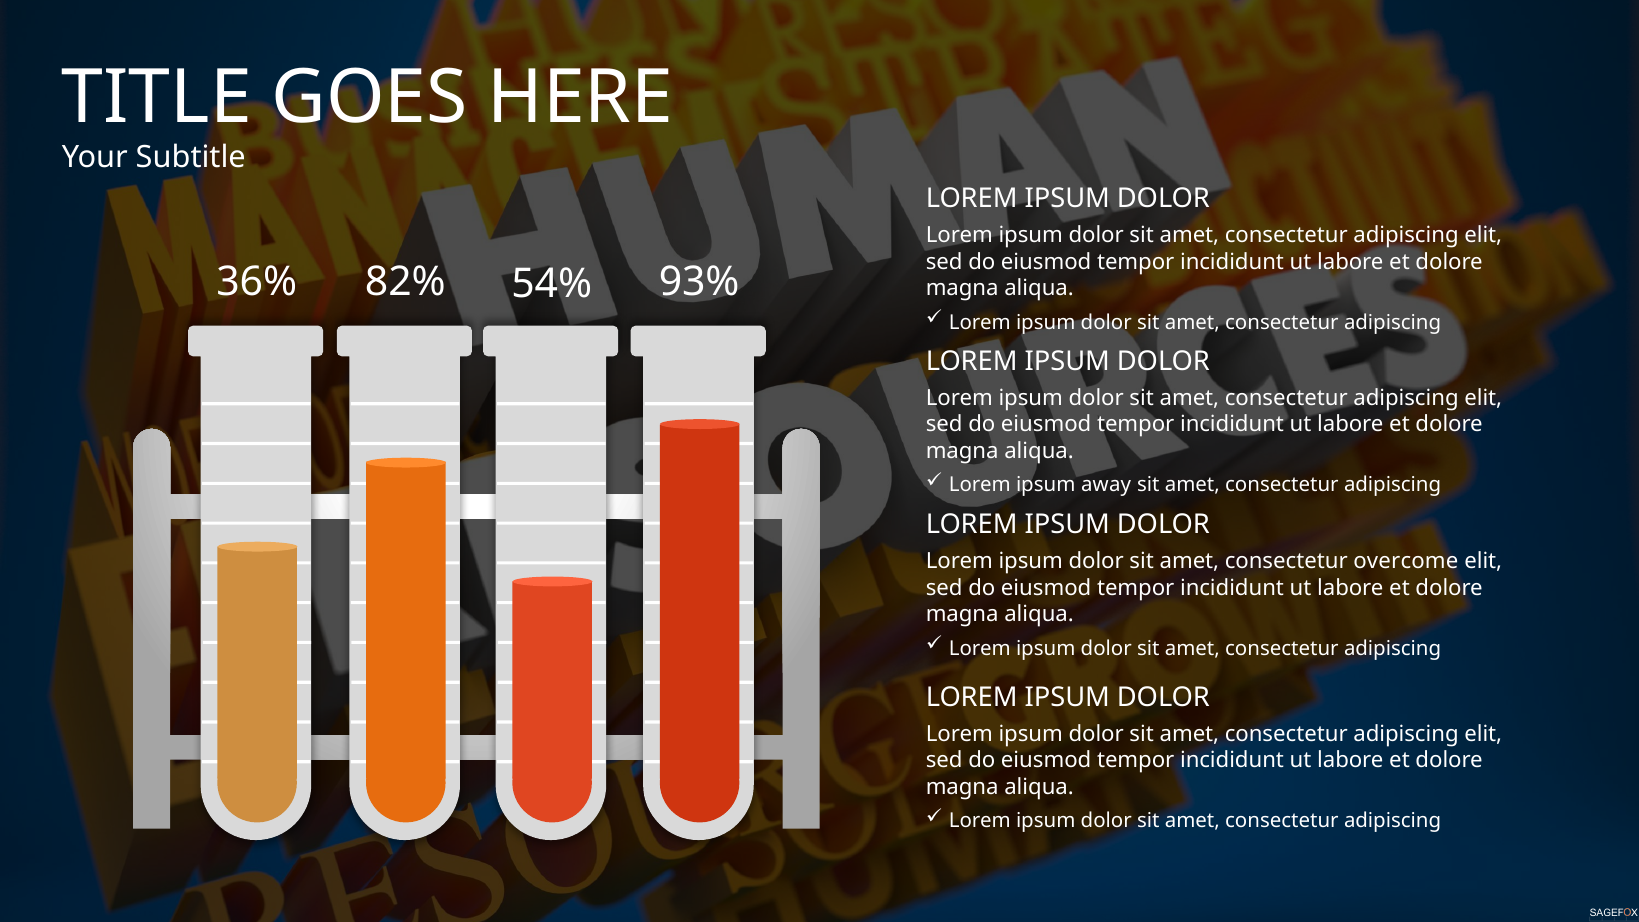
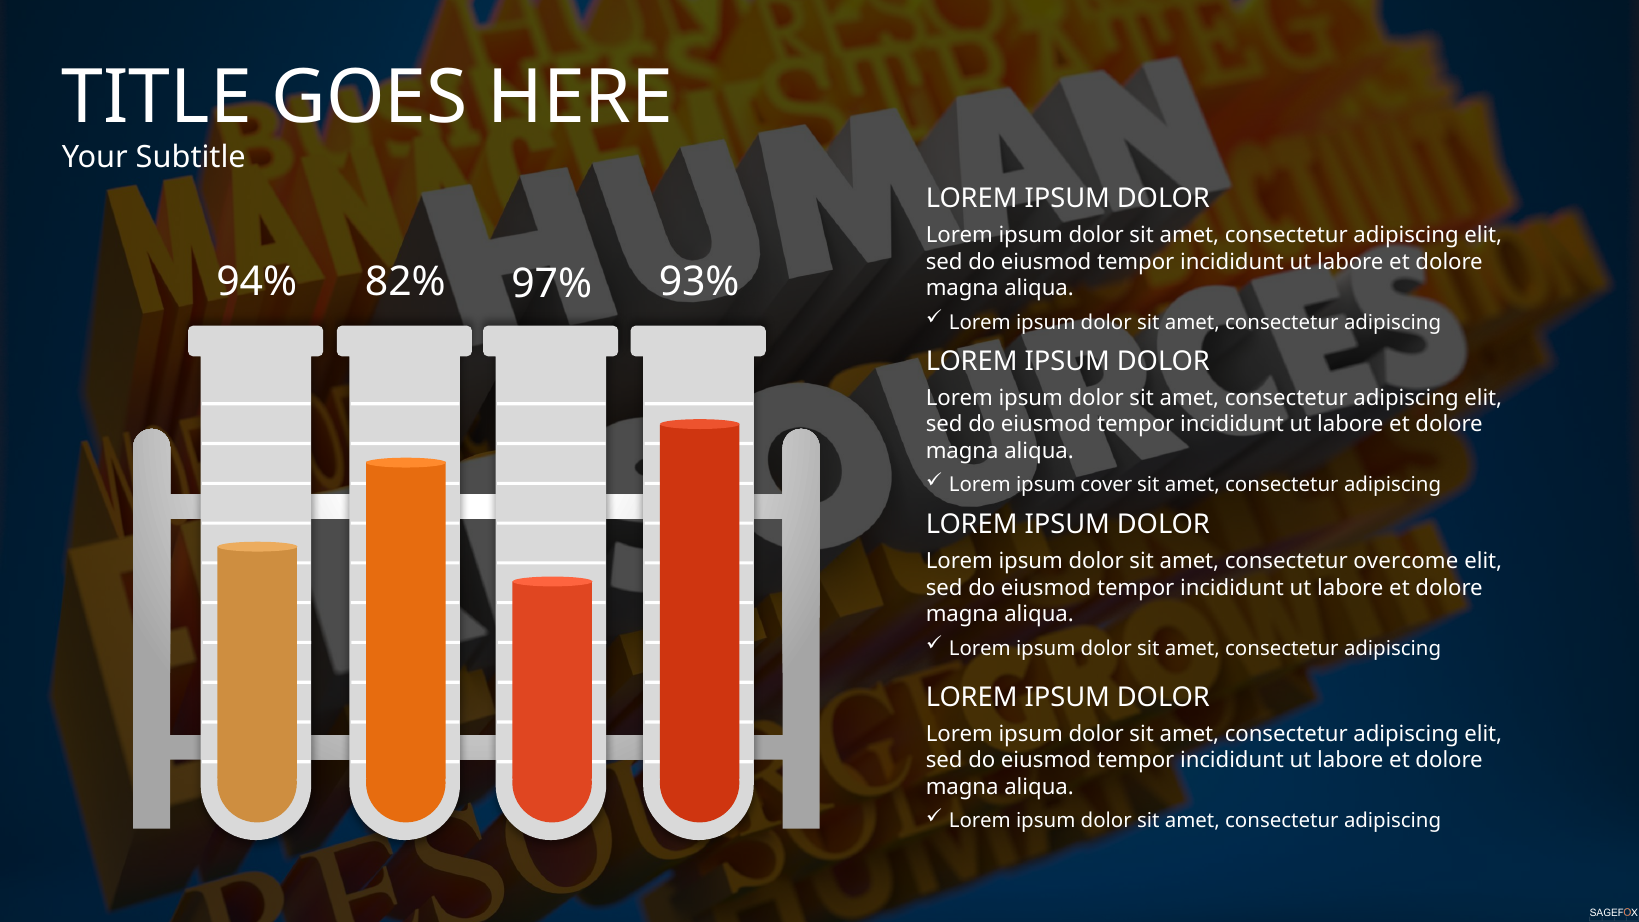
36%: 36% -> 94%
54%: 54% -> 97%
away: away -> cover
